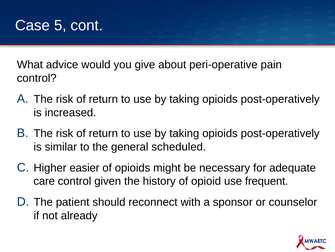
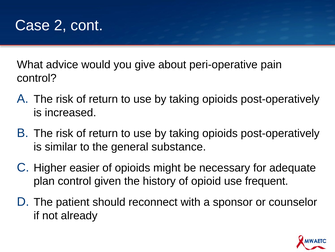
5: 5 -> 2
scheduled: scheduled -> substance
care: care -> plan
